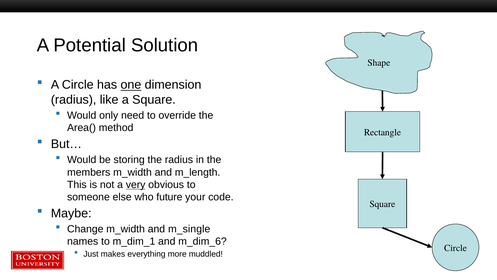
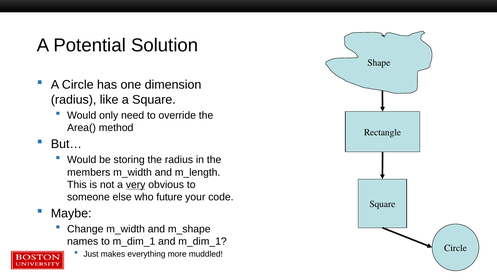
one underline: present -> none
m_single: m_single -> m_shape
and m_dim_6: m_dim_6 -> m_dim_1
